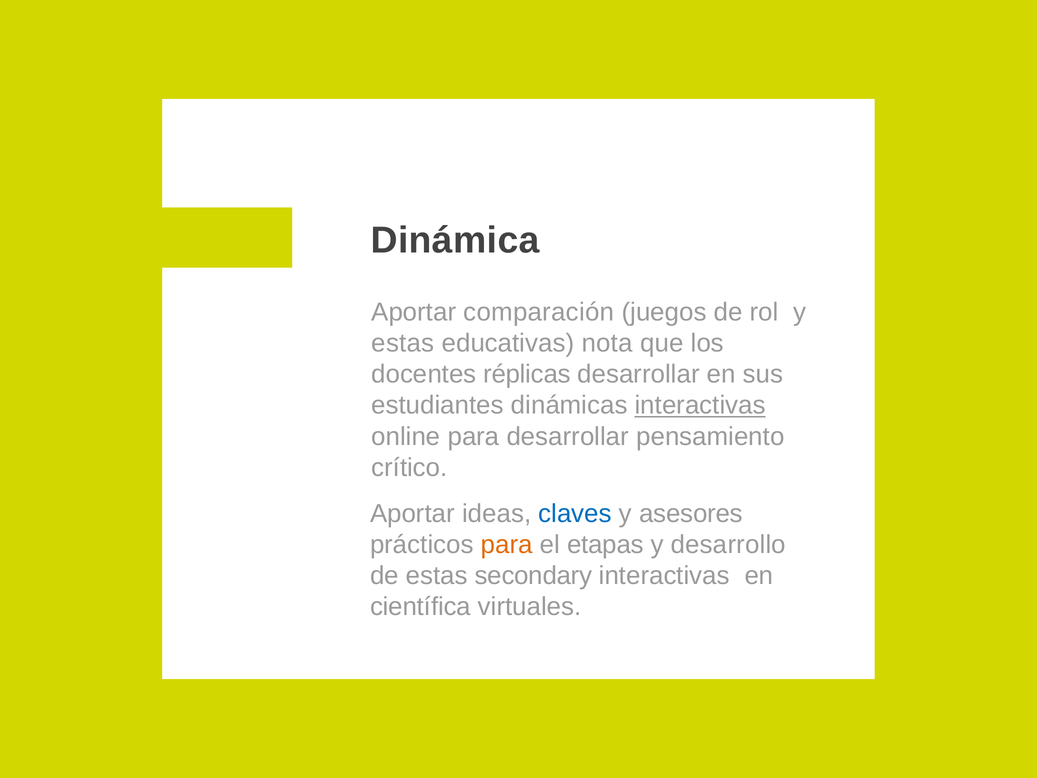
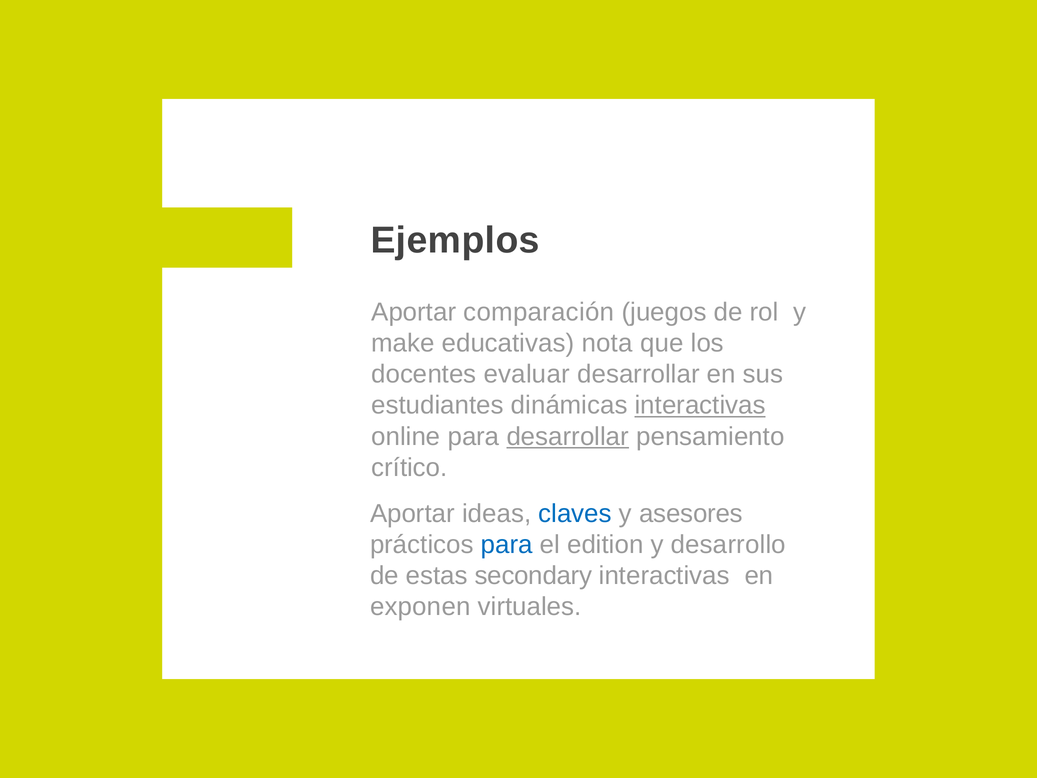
Dinámica: Dinámica -> Ejemplos
estas at (403, 343): estas -> make
réplicas: réplicas -> evaluar
desarrollar at (568, 436) underline: none -> present
para at (507, 545) colour: orange -> blue
etapas: etapas -> edition
científica: científica -> exponen
